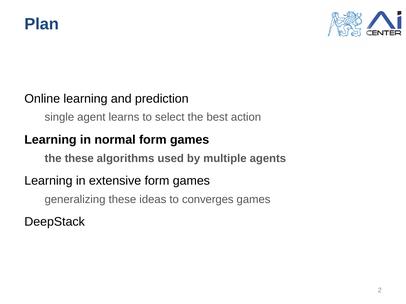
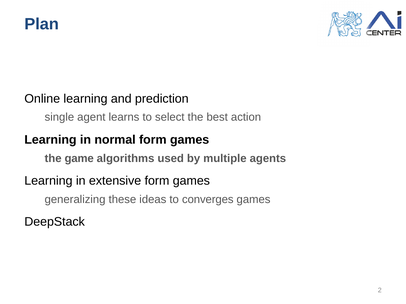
the these: these -> game
